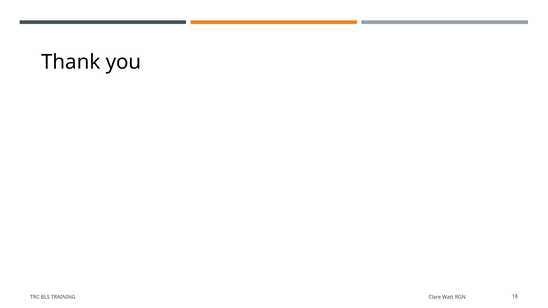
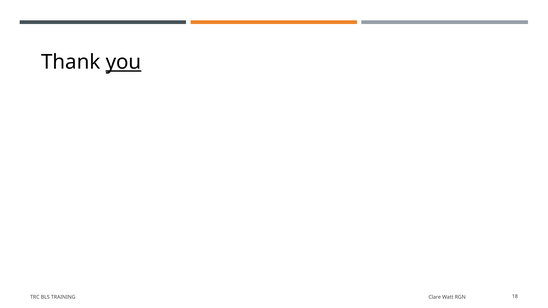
you underline: none -> present
